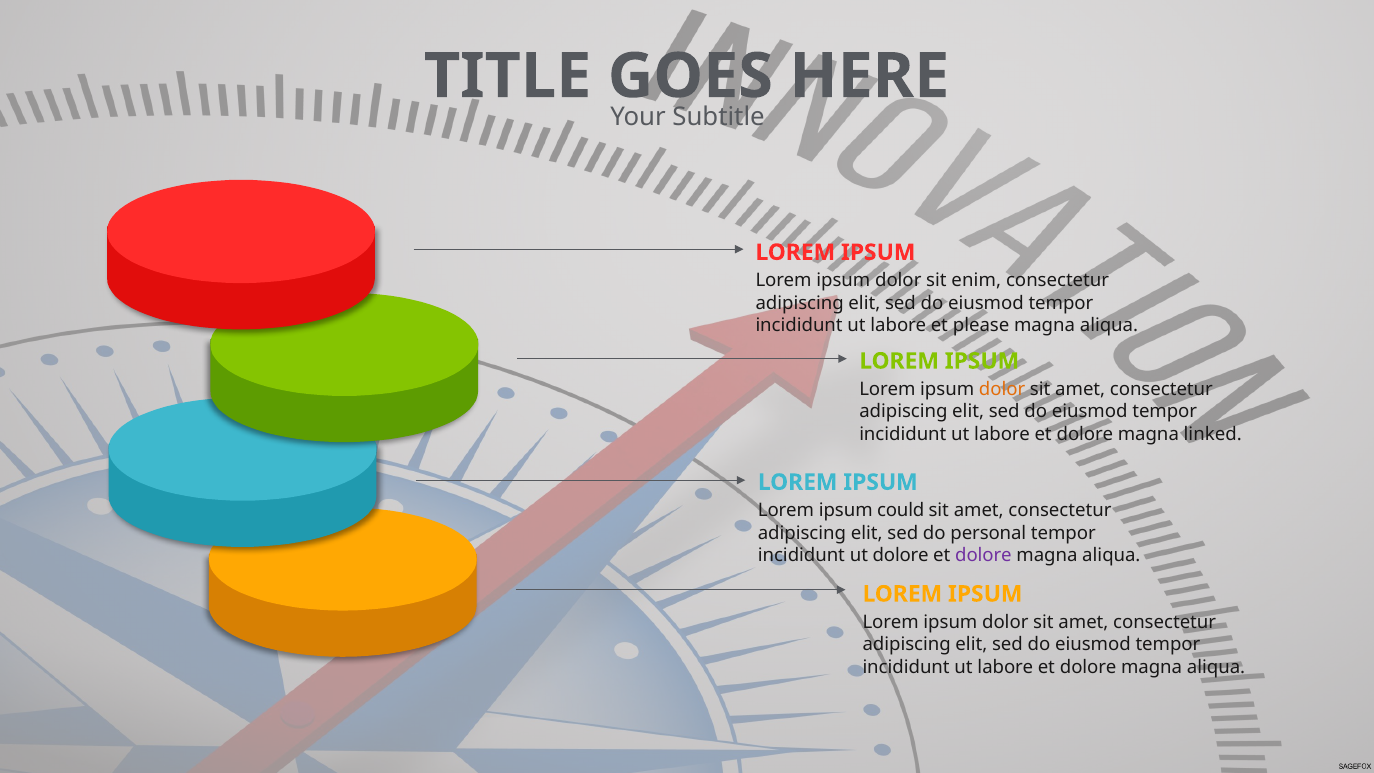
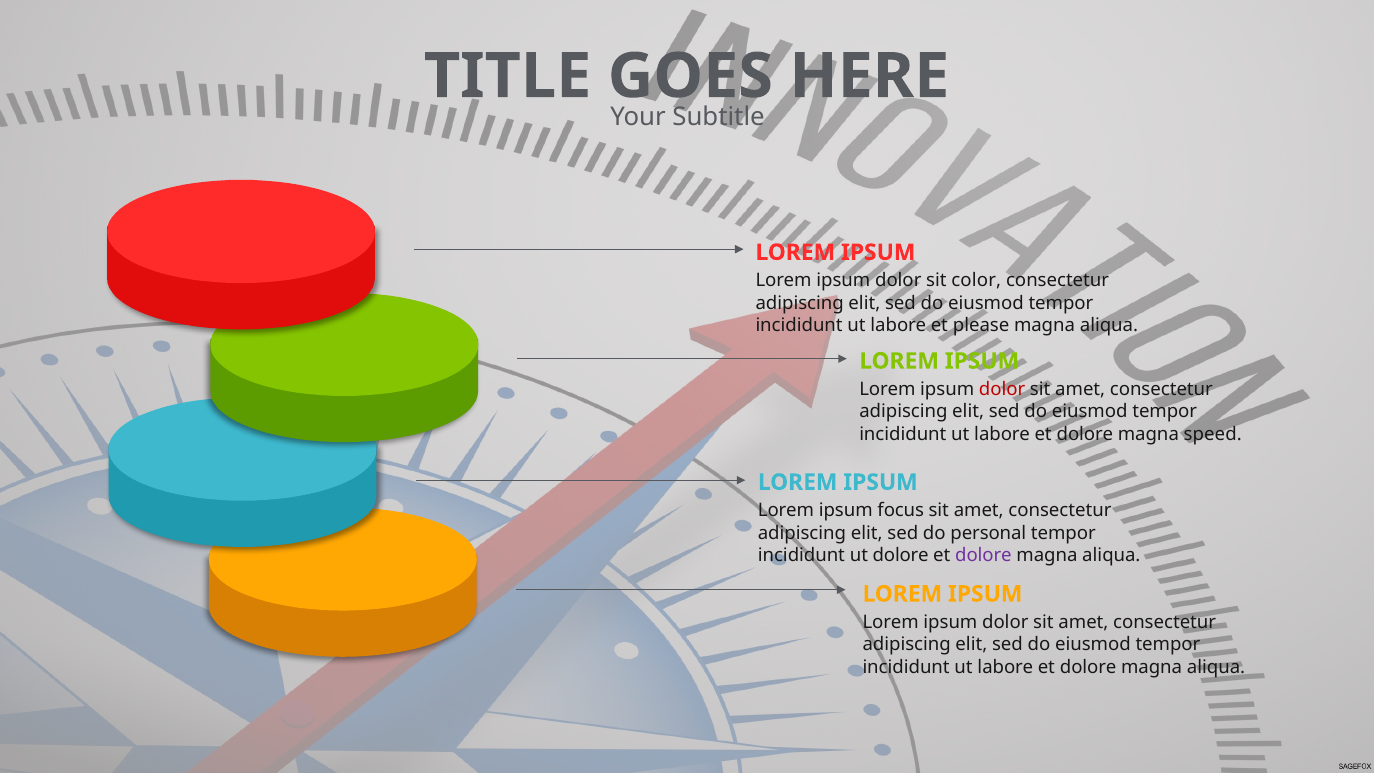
enim: enim -> color
dolor at (1002, 389) colour: orange -> red
linked: linked -> speed
could: could -> focus
